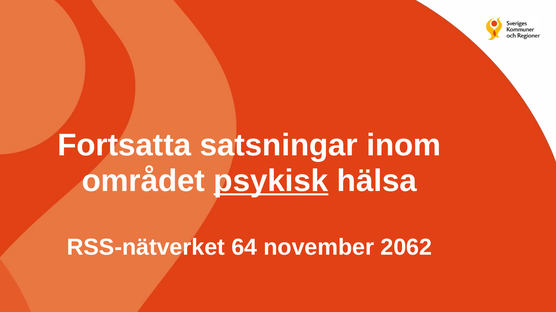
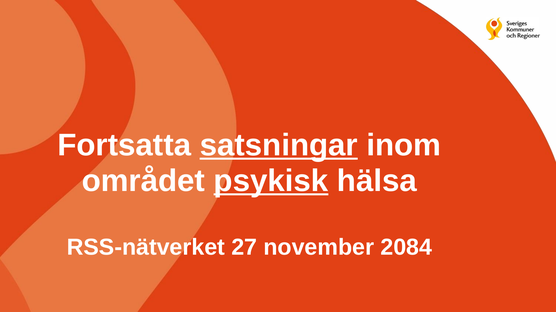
satsningar underline: none -> present
64: 64 -> 27
2062: 2062 -> 2084
